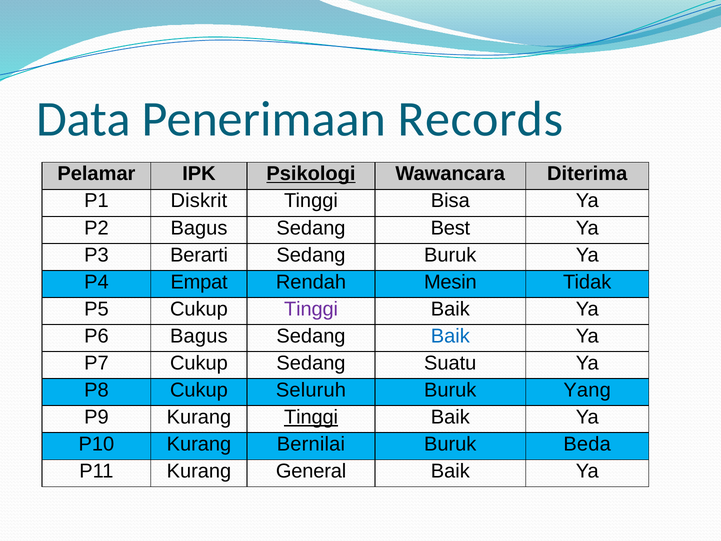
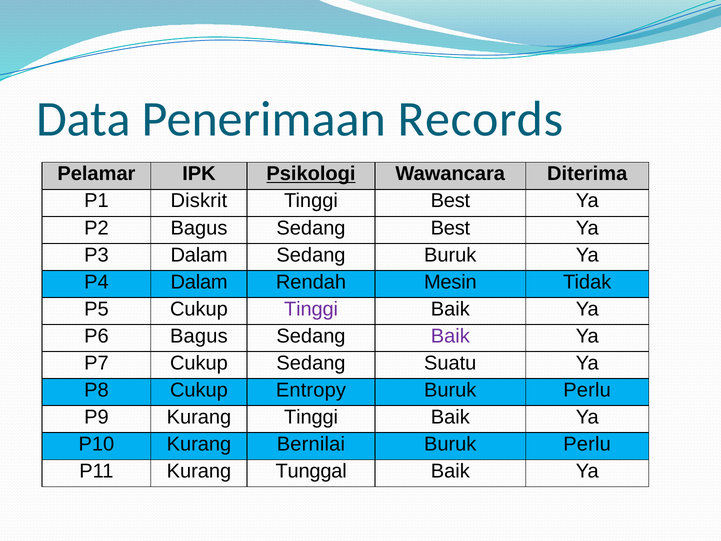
Tinggi Bisa: Bisa -> Best
P3 Berarti: Berarti -> Dalam
P4 Empat: Empat -> Dalam
Baik at (450, 336) colour: blue -> purple
Seluruh: Seluruh -> Entropy
Yang at (587, 390): Yang -> Perlu
Tinggi at (311, 417) underline: present -> none
Beda at (587, 444): Beda -> Perlu
General: General -> Tunggal
